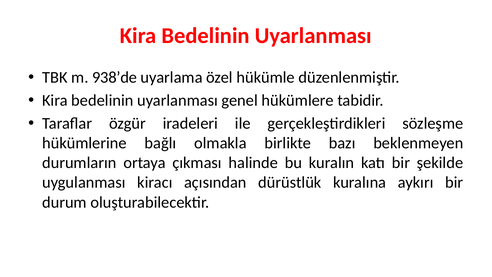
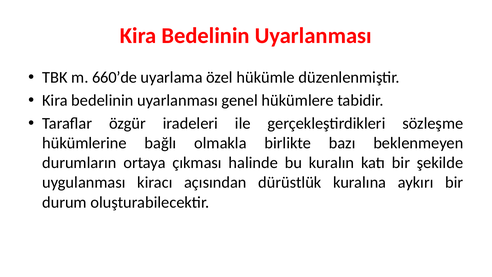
938’de: 938’de -> 660’de
